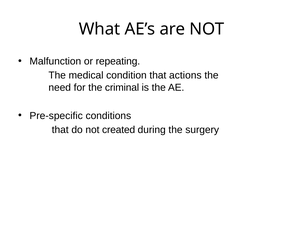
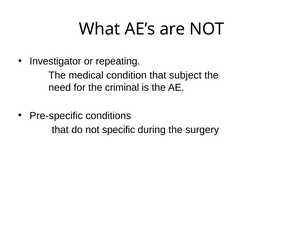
Malfunction: Malfunction -> Investigator
actions: actions -> subject
created: created -> specific
